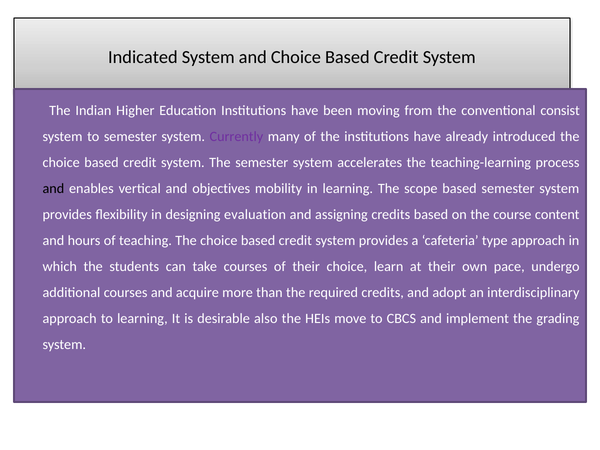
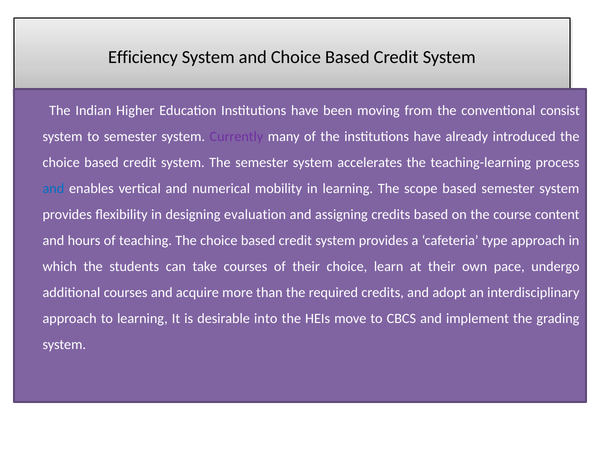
Indicated: Indicated -> Efficiency
and at (53, 189) colour: black -> blue
objectives: objectives -> numerical
also: also -> into
